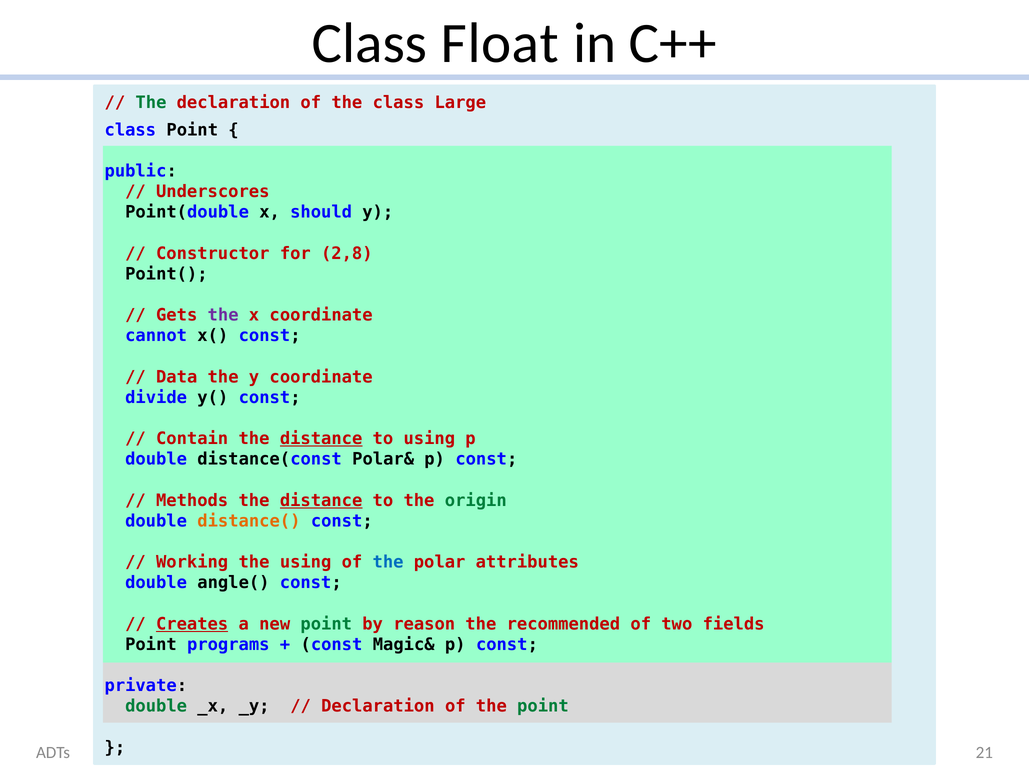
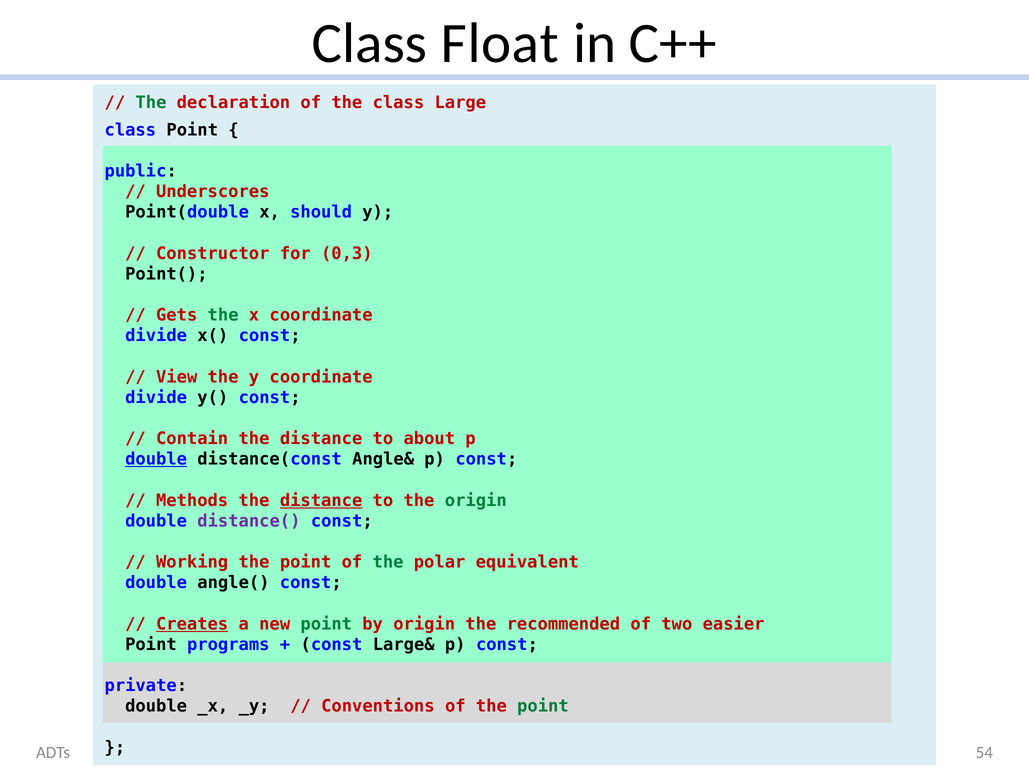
2,8: 2,8 -> 0,3
the at (223, 315) colour: purple -> green
cannot at (156, 336): cannot -> divide
Data: Data -> View
distance at (321, 439) underline: present -> none
to using: using -> about
double at (156, 459) underline: none -> present
Polar&: Polar& -> Angle&
distance( colour: orange -> purple
using at (306, 562): using -> point
the at (388, 562) colour: blue -> green
attributes: attributes -> equivalent
by reason: reason -> origin
fields: fields -> easier
Magic&: Magic& -> Large&
double at (156, 706) colour: green -> black
Declaration at (378, 706): Declaration -> Conventions
21: 21 -> 54
